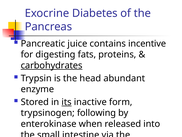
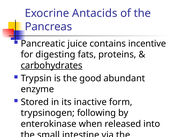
Diabetes: Diabetes -> Antacids
head: head -> good
its underline: present -> none
